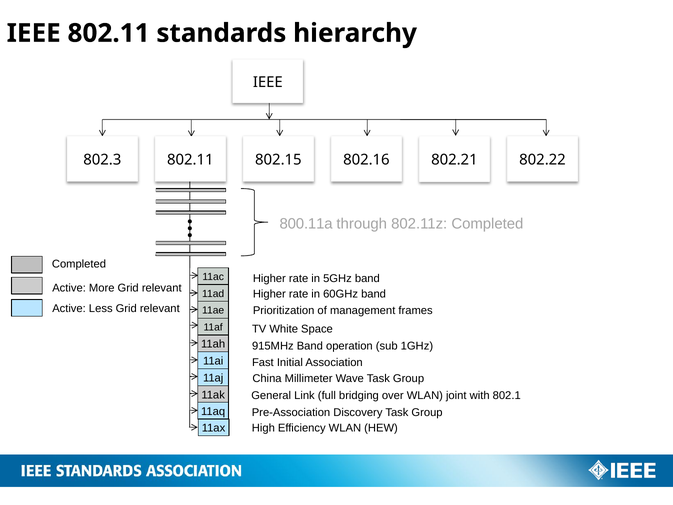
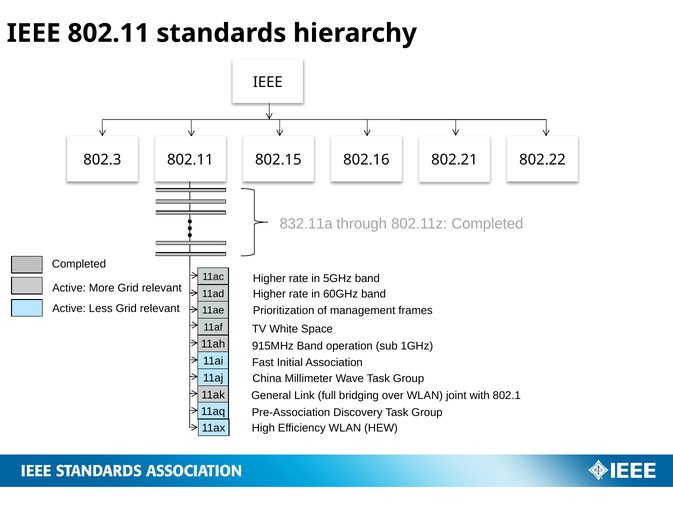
800.11a: 800.11a -> 832.11a
